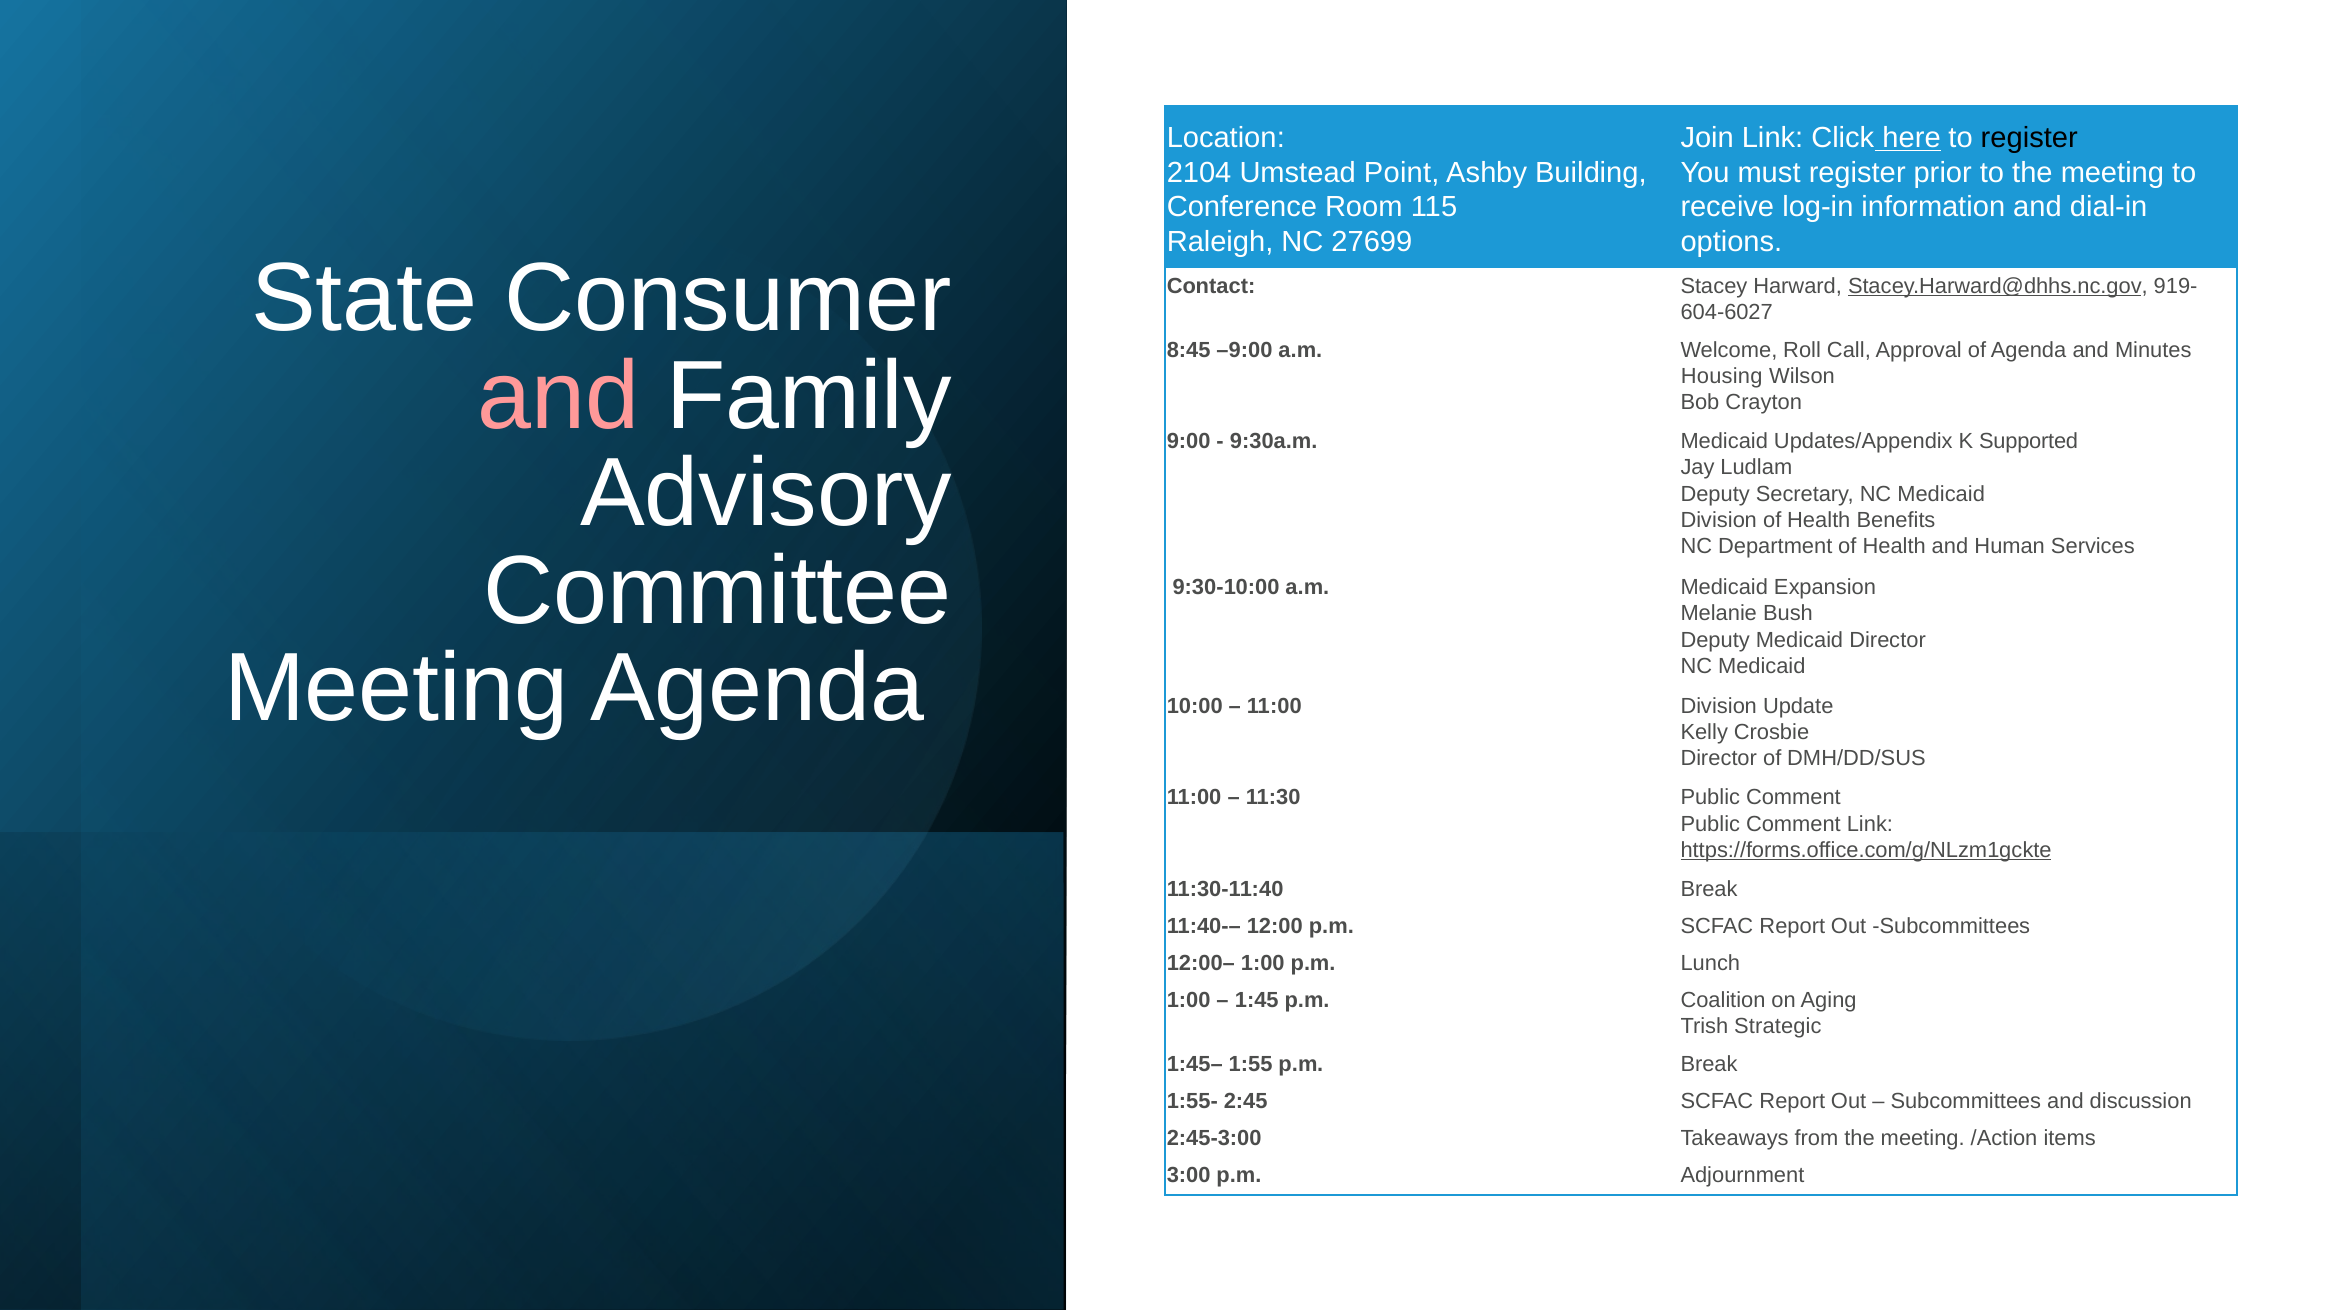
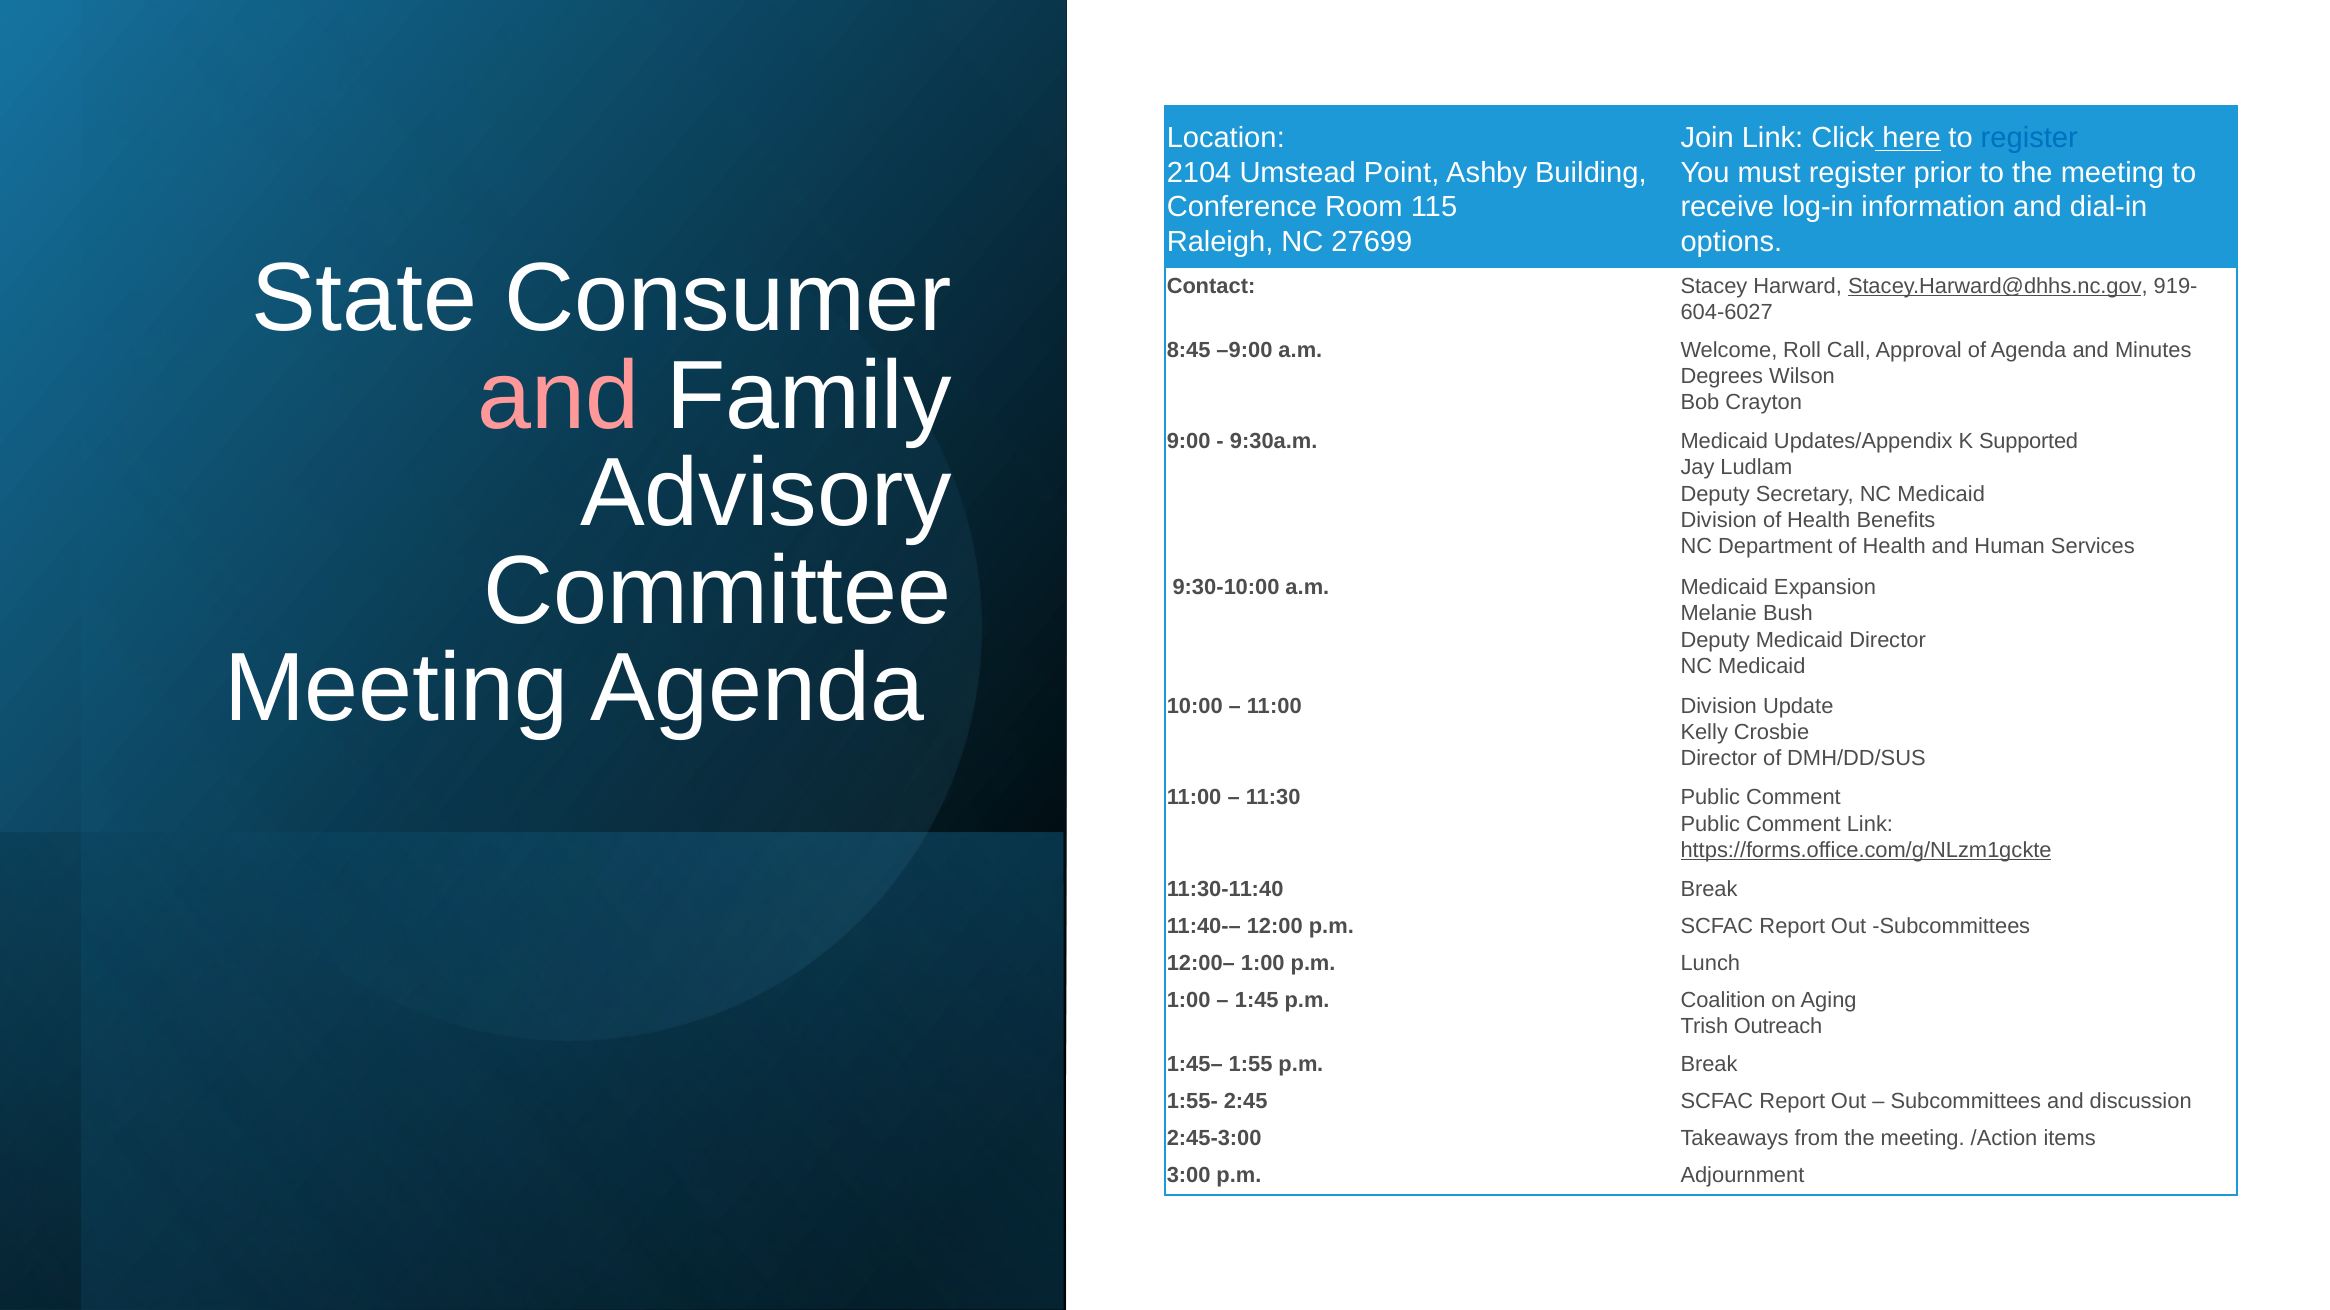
register at (2029, 138) colour: black -> blue
Housing: Housing -> Degrees
Strategic: Strategic -> Outreach
